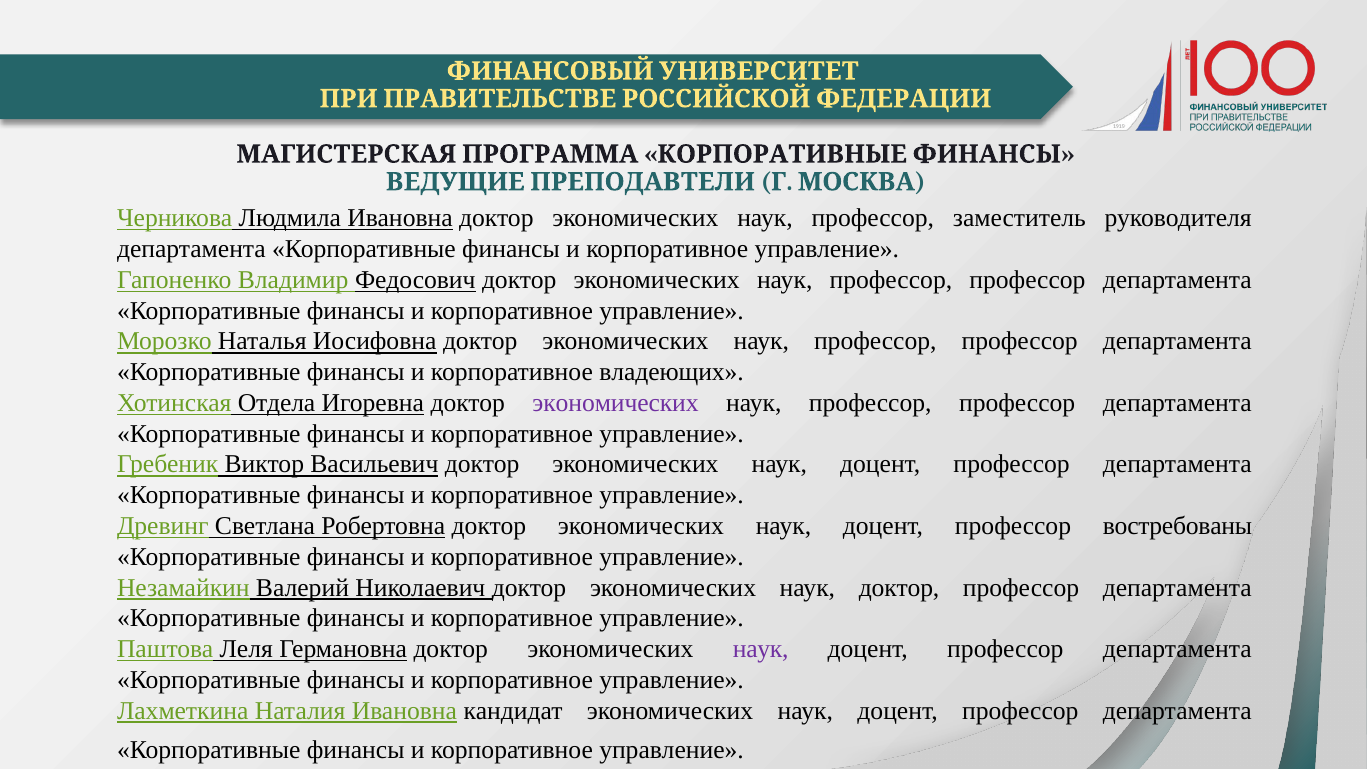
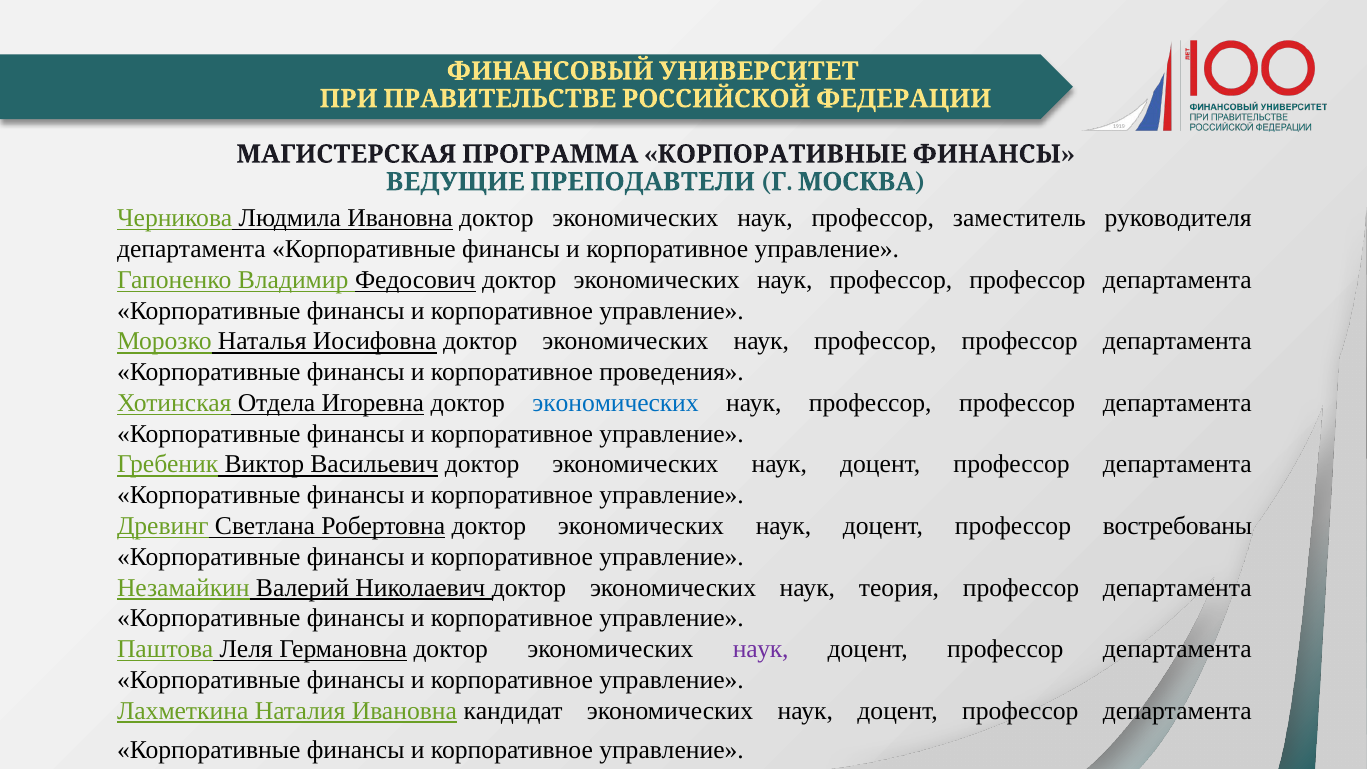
владеющих: владеющих -> проведения
экономических at (616, 403) colour: purple -> blue
наук доктор: доктор -> теория
